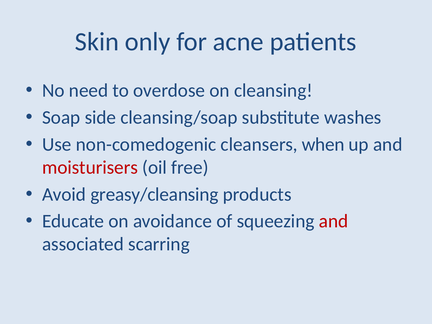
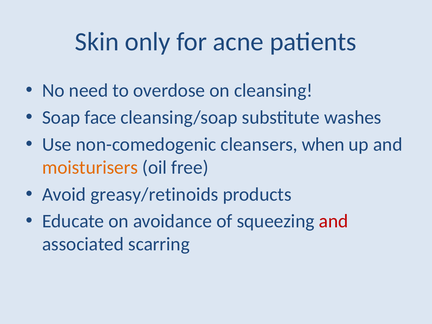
side: side -> face
moisturisers colour: red -> orange
greasy/cleansing: greasy/cleansing -> greasy/retinoids
